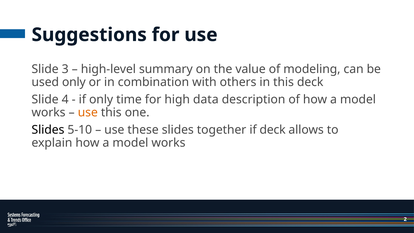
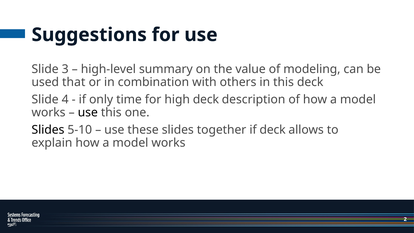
used only: only -> that
high data: data -> deck
use at (88, 112) colour: orange -> black
